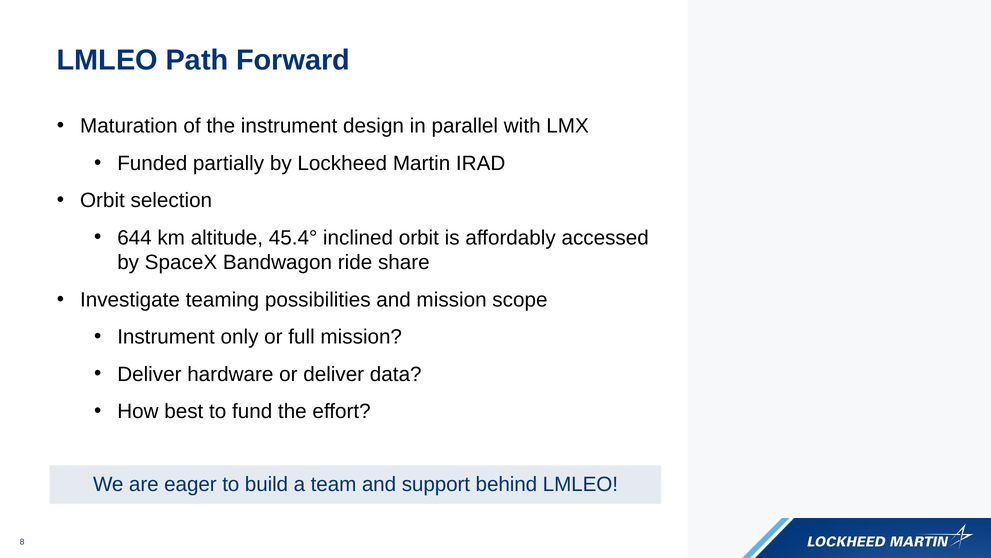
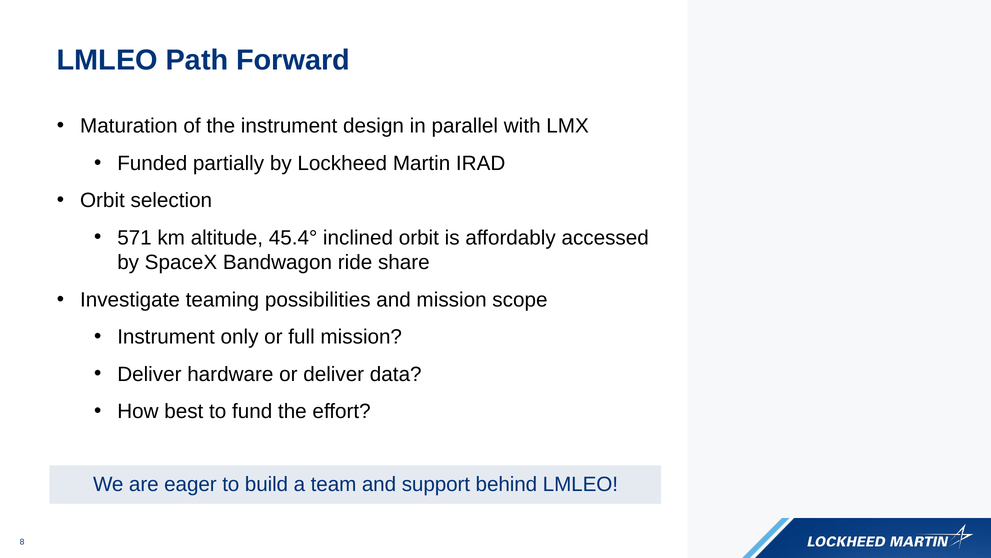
644: 644 -> 571
